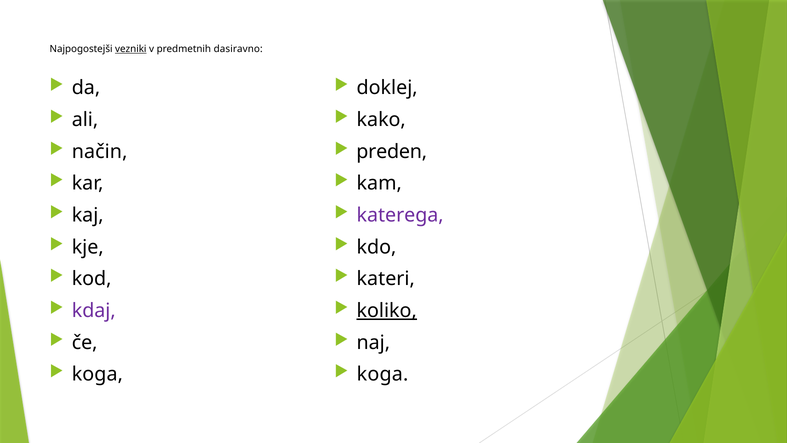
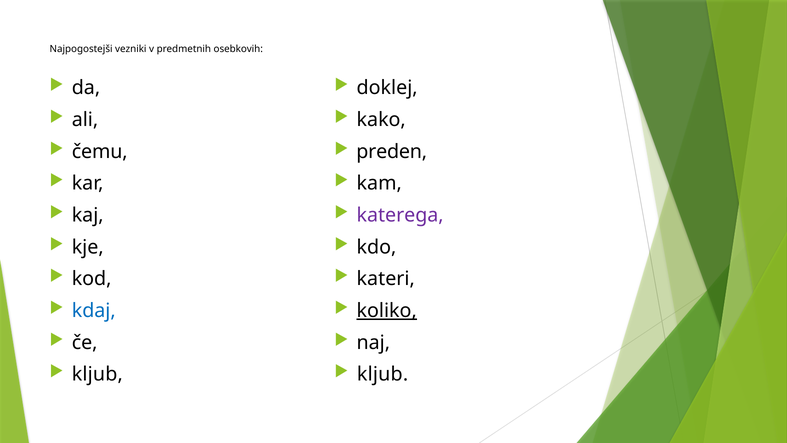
vezniki underline: present -> none
dasiravno: dasiravno -> osebkovih
način: način -> čemu
kdaj colour: purple -> blue
koga at (97, 374): koga -> kljub
koga at (383, 374): koga -> kljub
